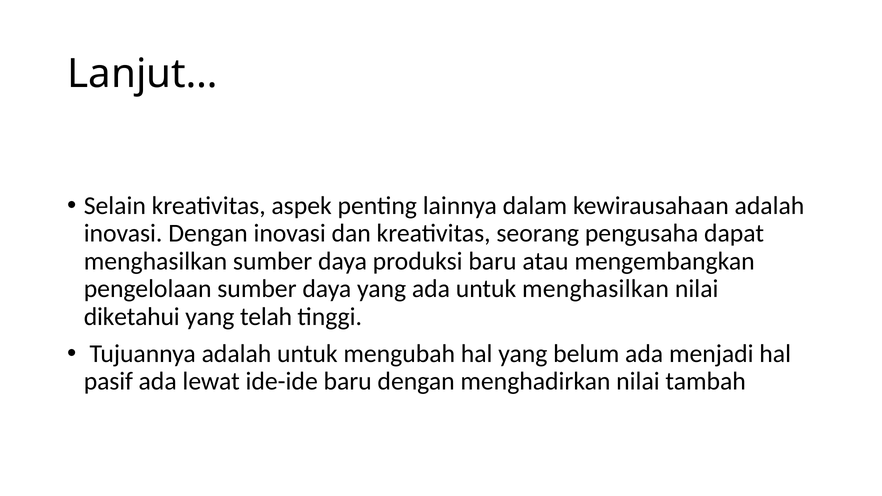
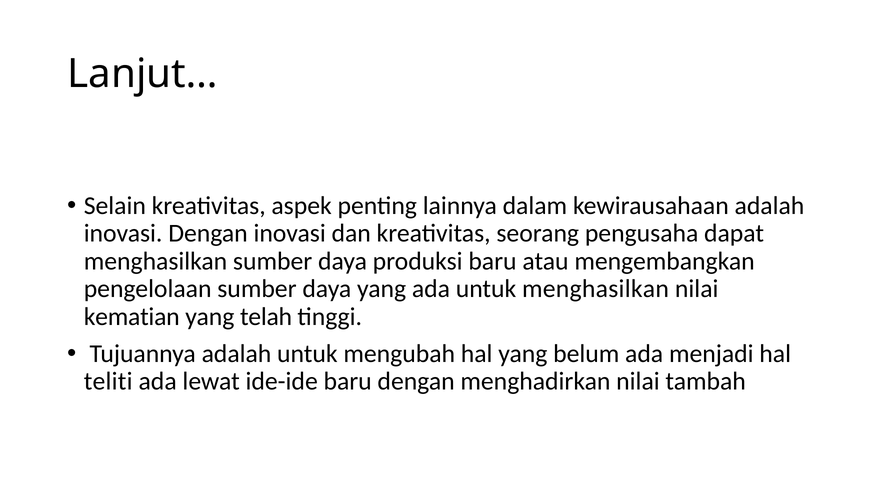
diketahui: diketahui -> kematian
pasif: pasif -> teliti
